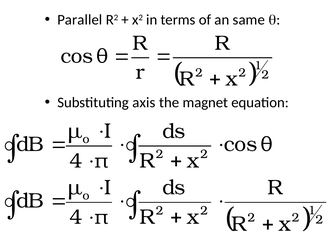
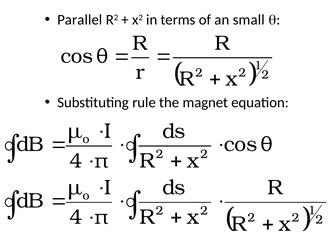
same: same -> small
axis: axis -> rule
